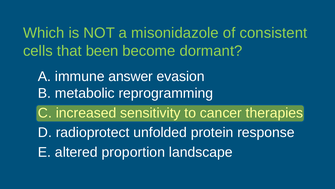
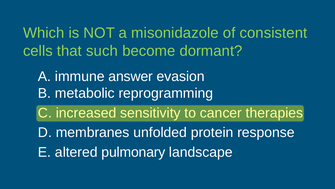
been: been -> such
radioprotect: radioprotect -> membranes
proportion: proportion -> pulmonary
